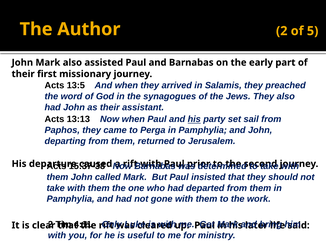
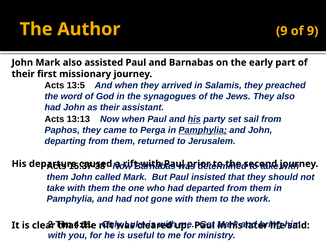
Author 2: 2 -> 9
of 5: 5 -> 9
Pamphylia at (203, 130) underline: none -> present
